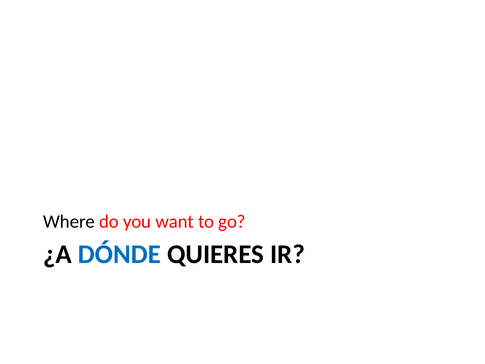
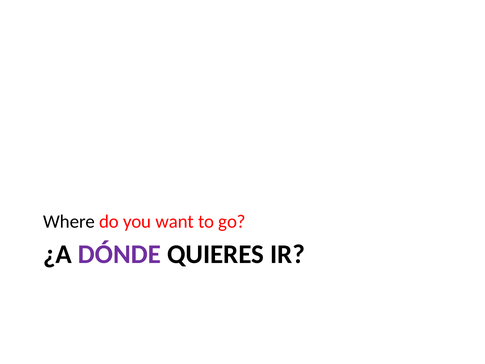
DÓNDE colour: blue -> purple
